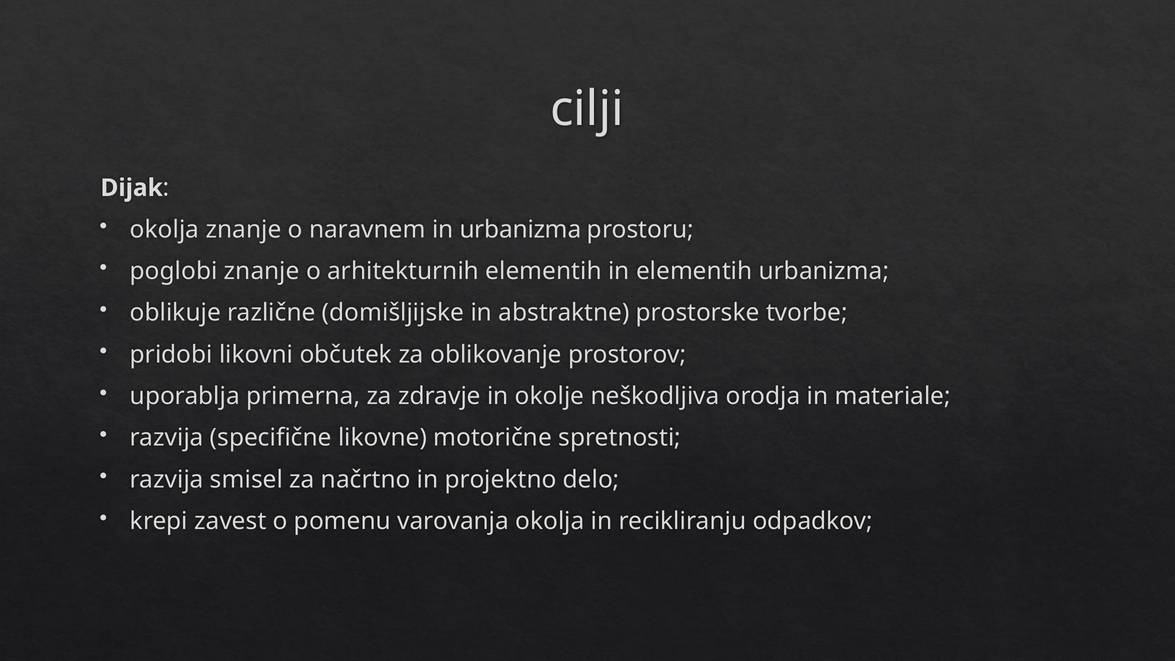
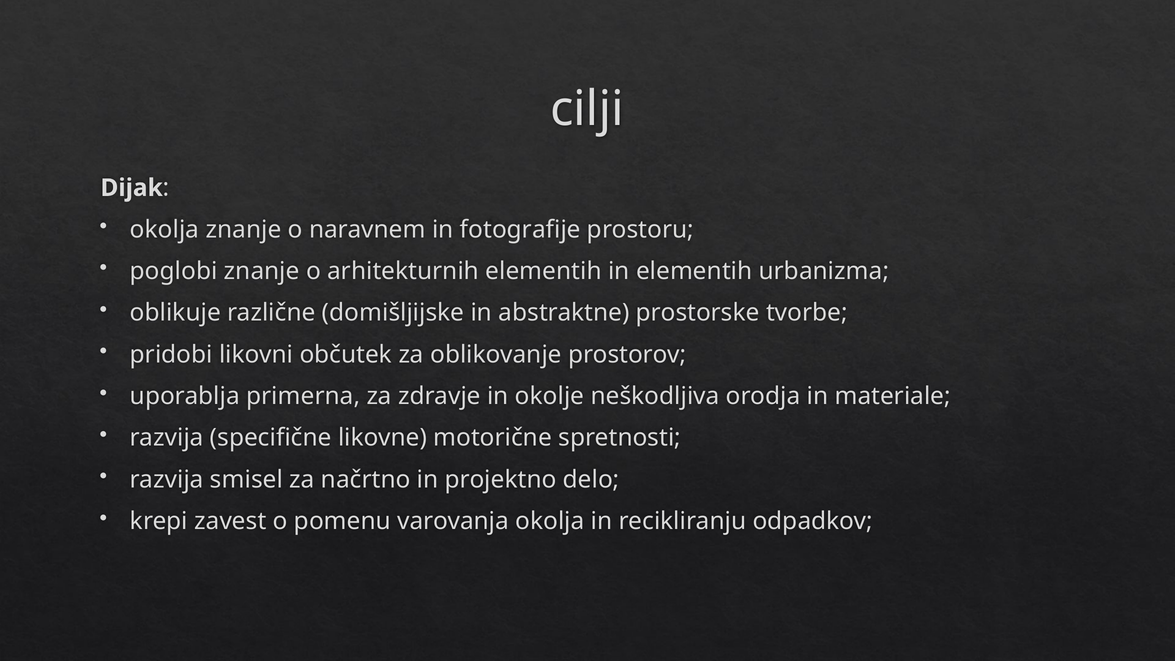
in urbanizma: urbanizma -> fotografije
